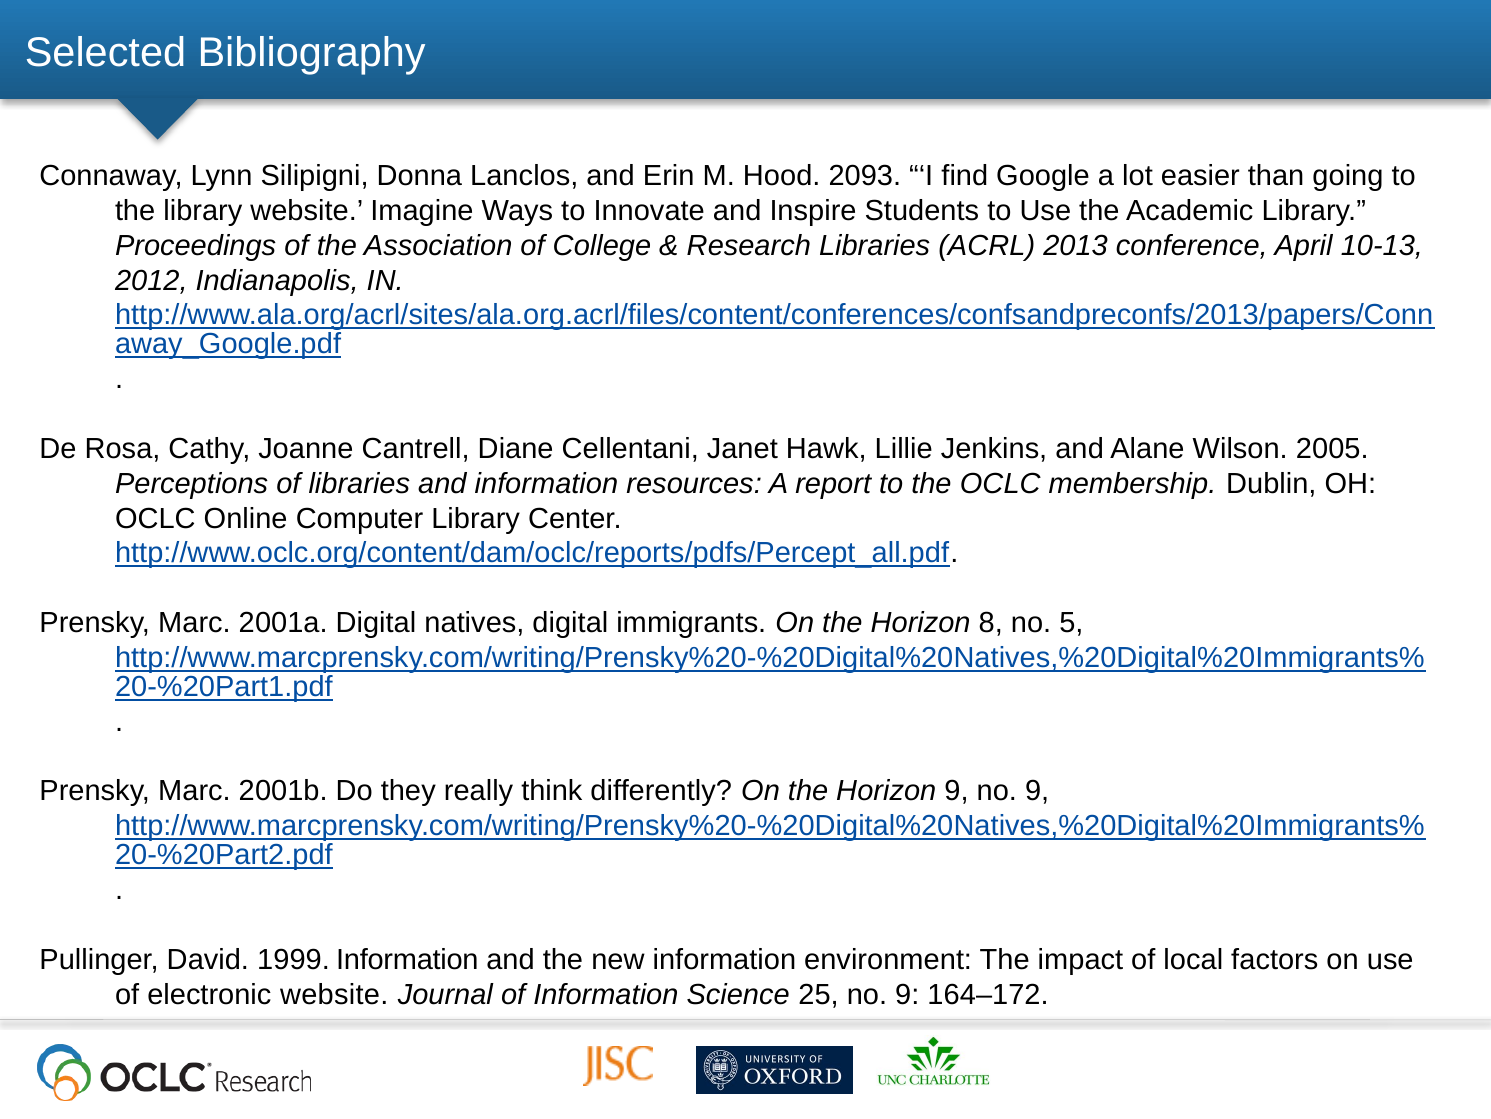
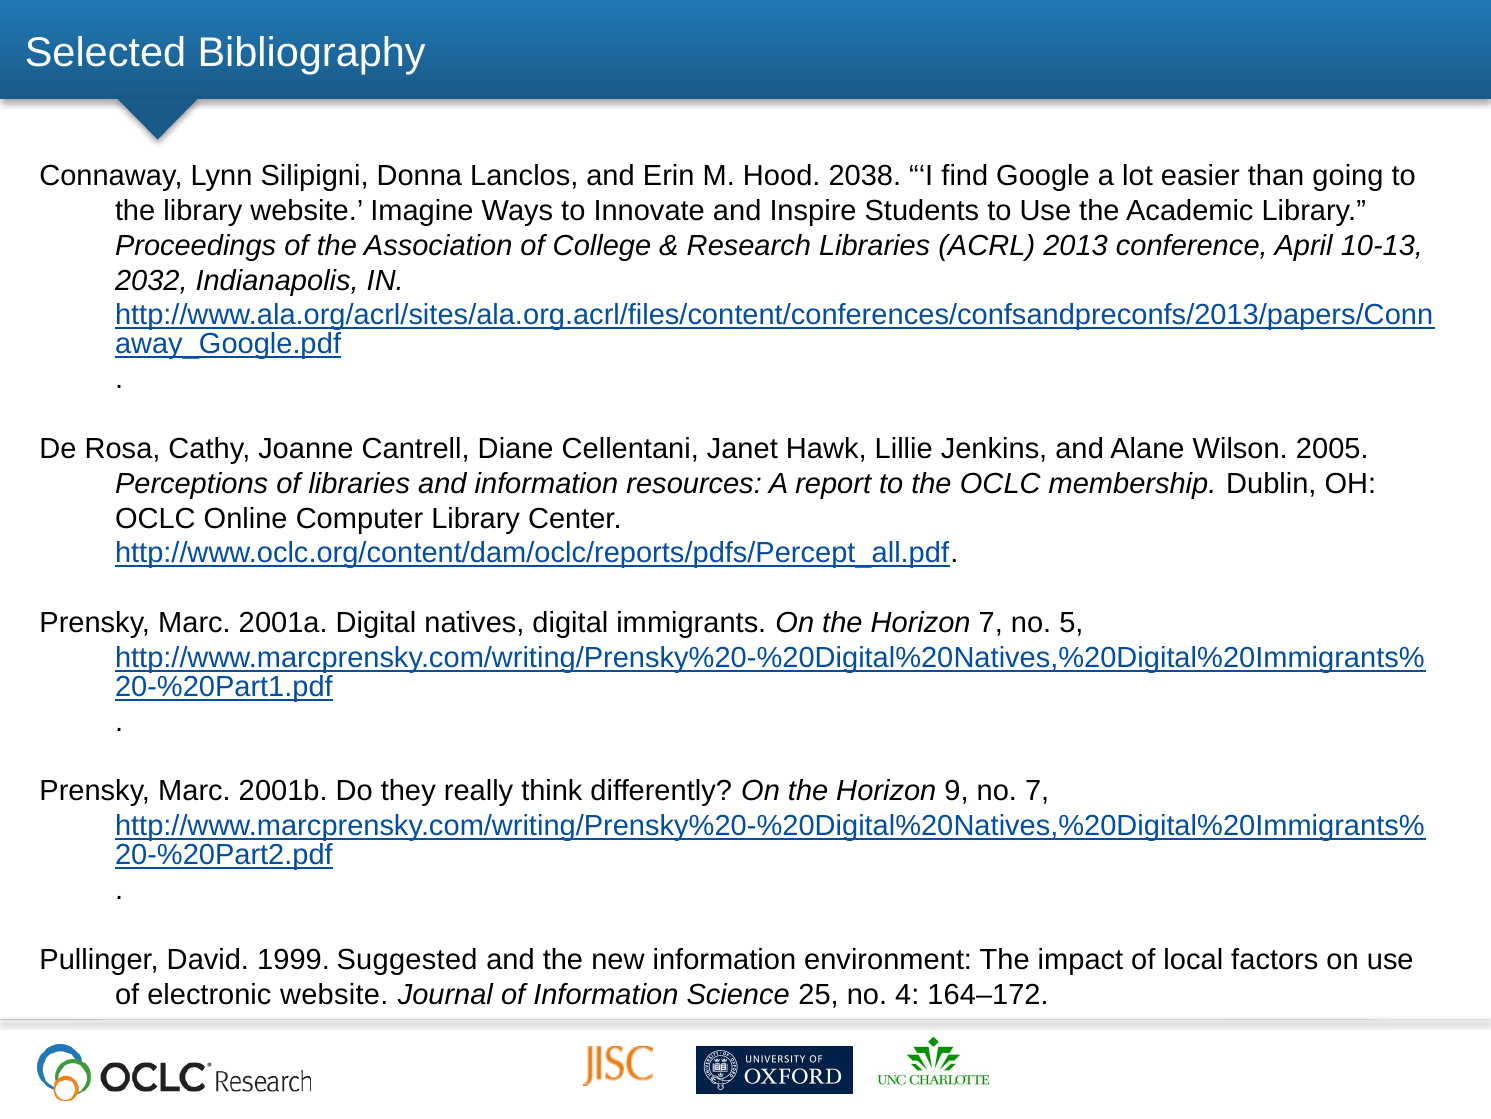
2093: 2093 -> 2038
2012: 2012 -> 2032
Horizon 8: 8 -> 7
9 no 9: 9 -> 7
1999 Information: Information -> Suggested
25 no 9: 9 -> 4
